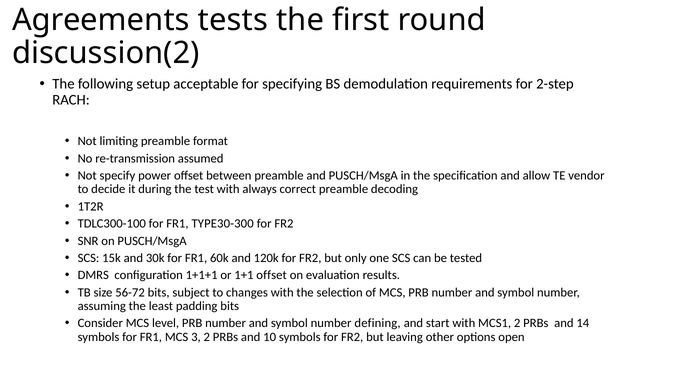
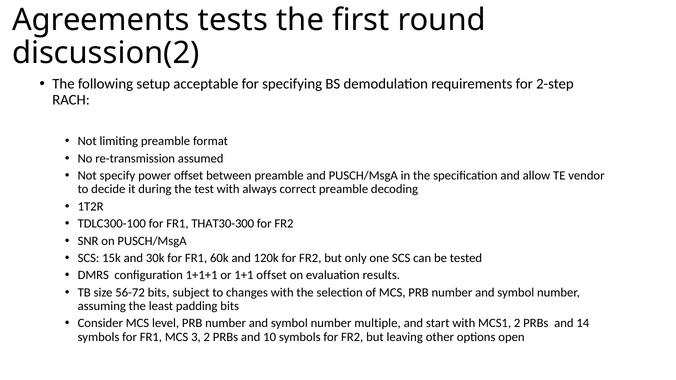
TYPE30-300: TYPE30-300 -> THAT30-300
defining: defining -> multiple
